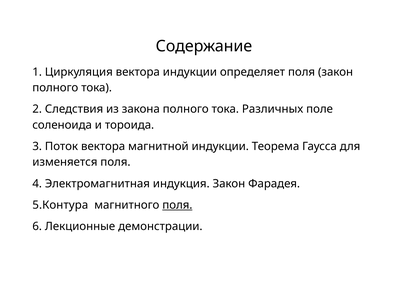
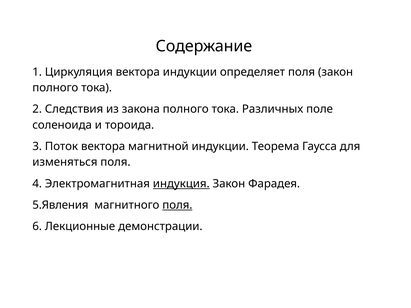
изменяется: изменяется -> изменяться
индукция underline: none -> present
5.Контура: 5.Контура -> 5.Явления
